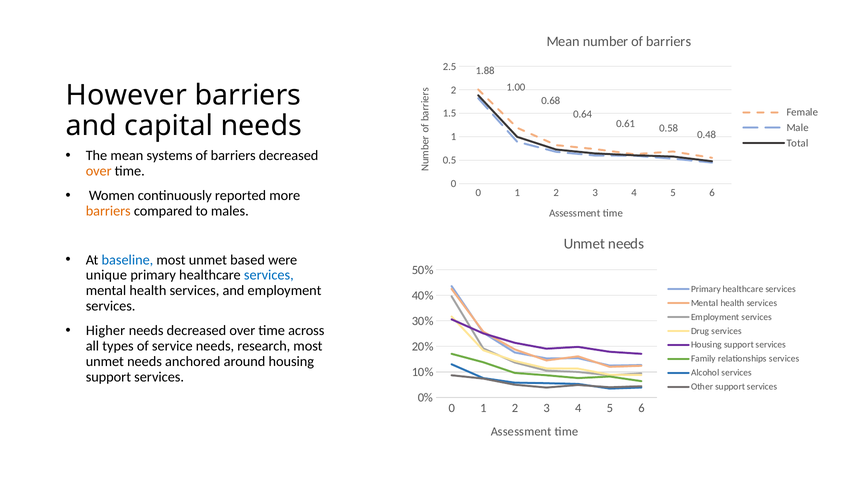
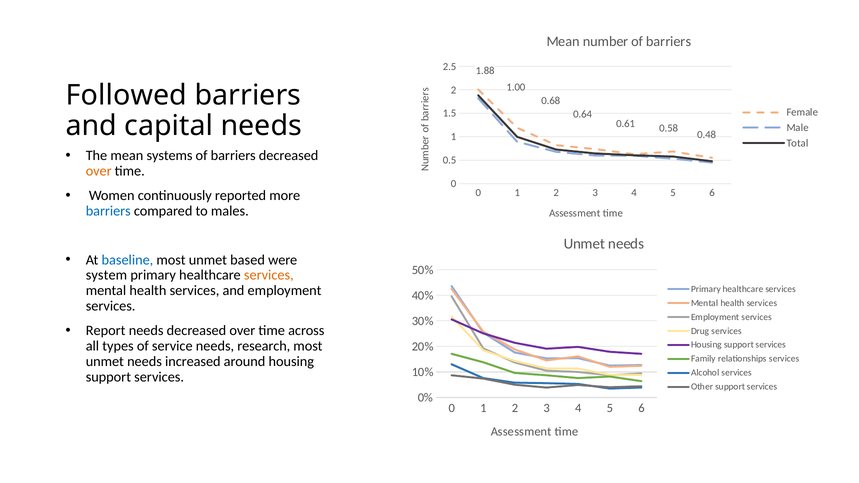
However: However -> Followed
barriers at (108, 211) colour: orange -> blue
unique: unique -> system
services at (269, 275) colour: blue -> orange
Higher: Higher -> Report
anchored: anchored -> increased
